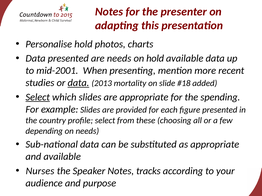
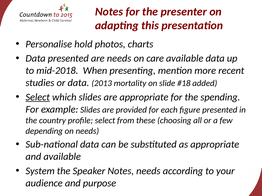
on hold: hold -> care
mid-2001: mid-2001 -> mid-2018
data at (78, 83) underline: present -> none
Nurses: Nurses -> System
Notes tracks: tracks -> needs
